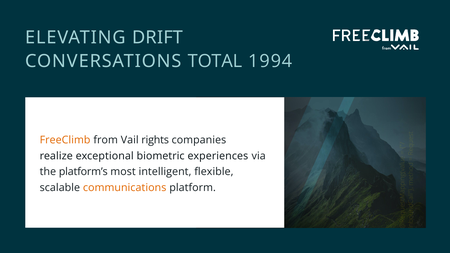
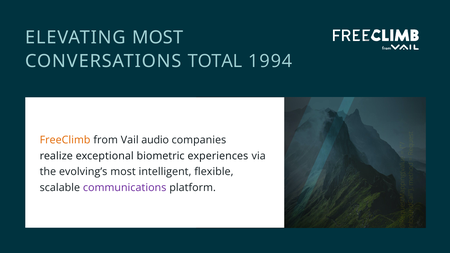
ELEVATING DRIFT: DRIFT -> MOST
rights: rights -> audio
platform’s: platform’s -> evolving’s
communications colour: orange -> purple
